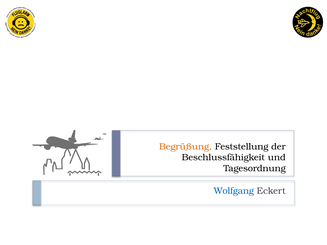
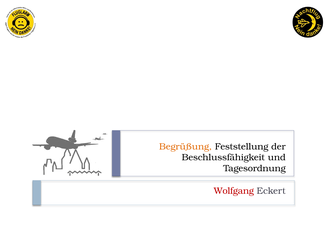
Wolfgang colour: blue -> red
